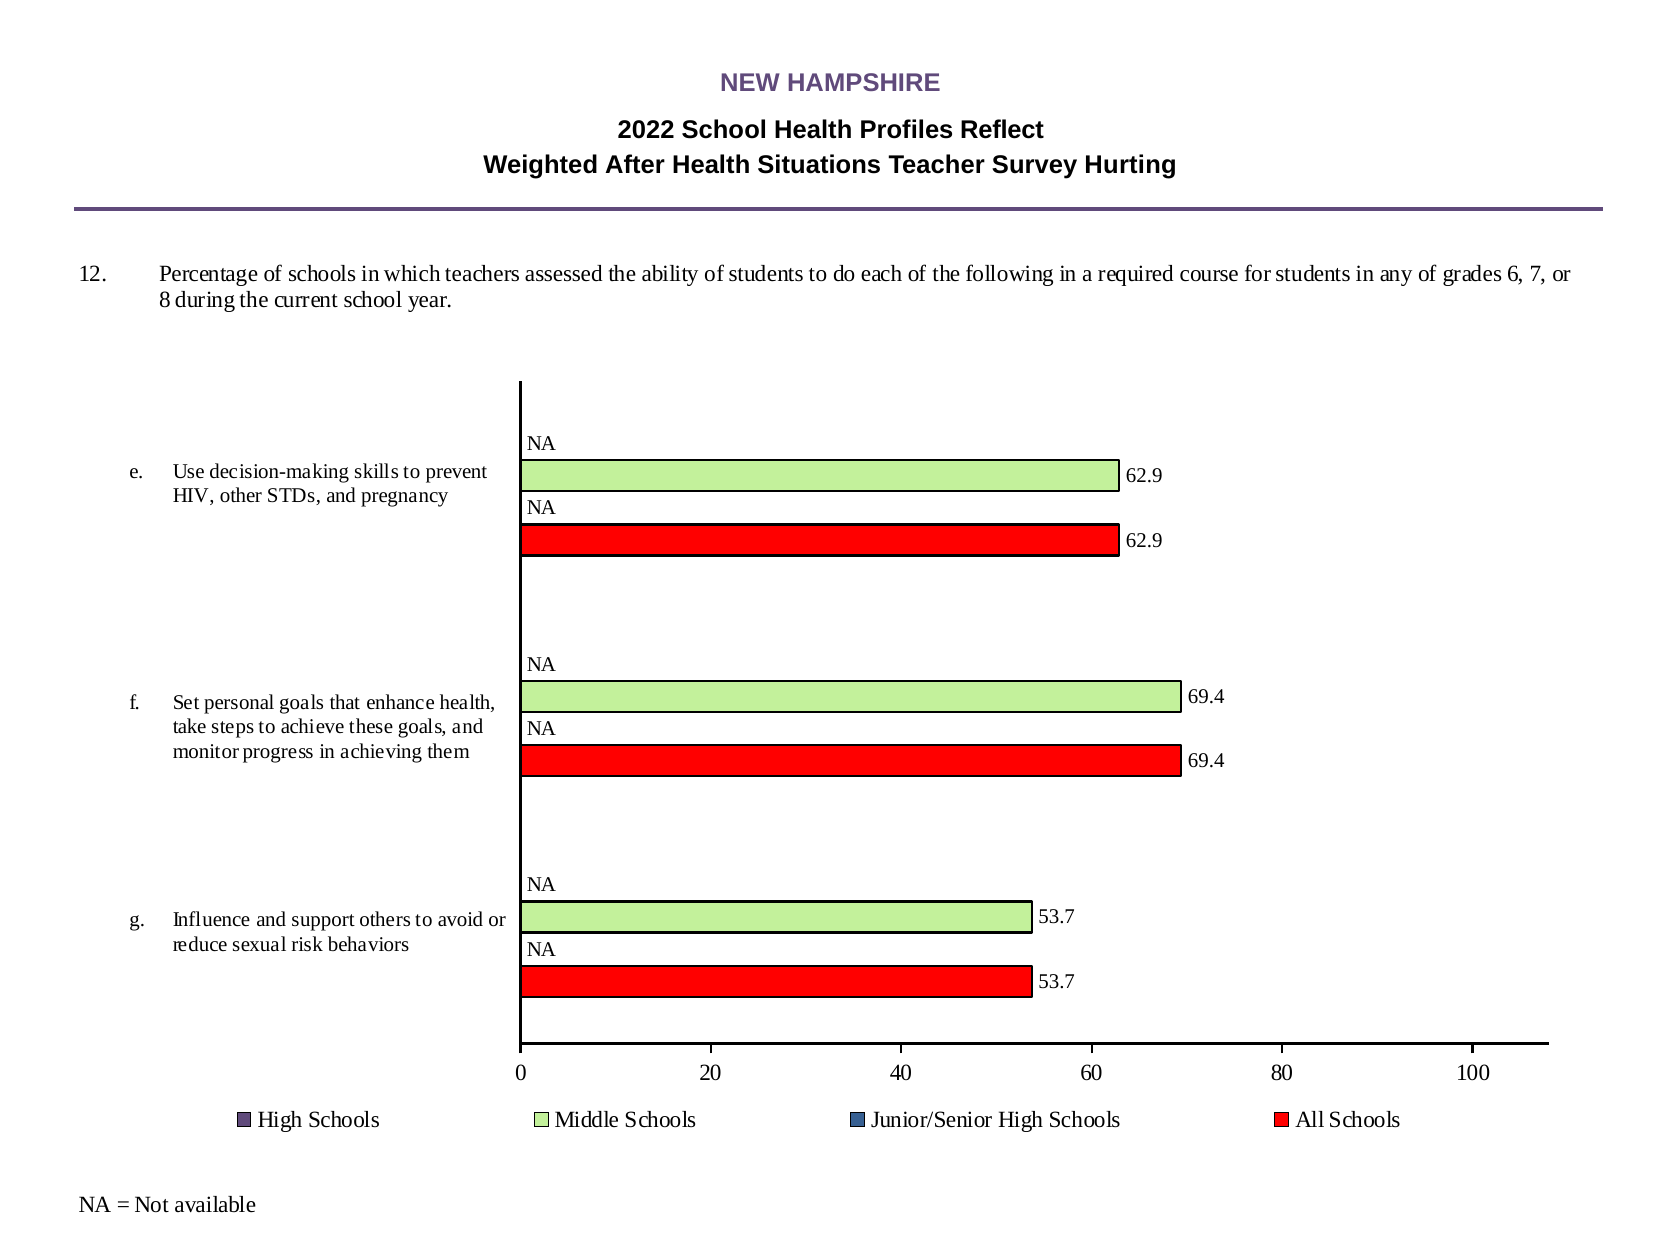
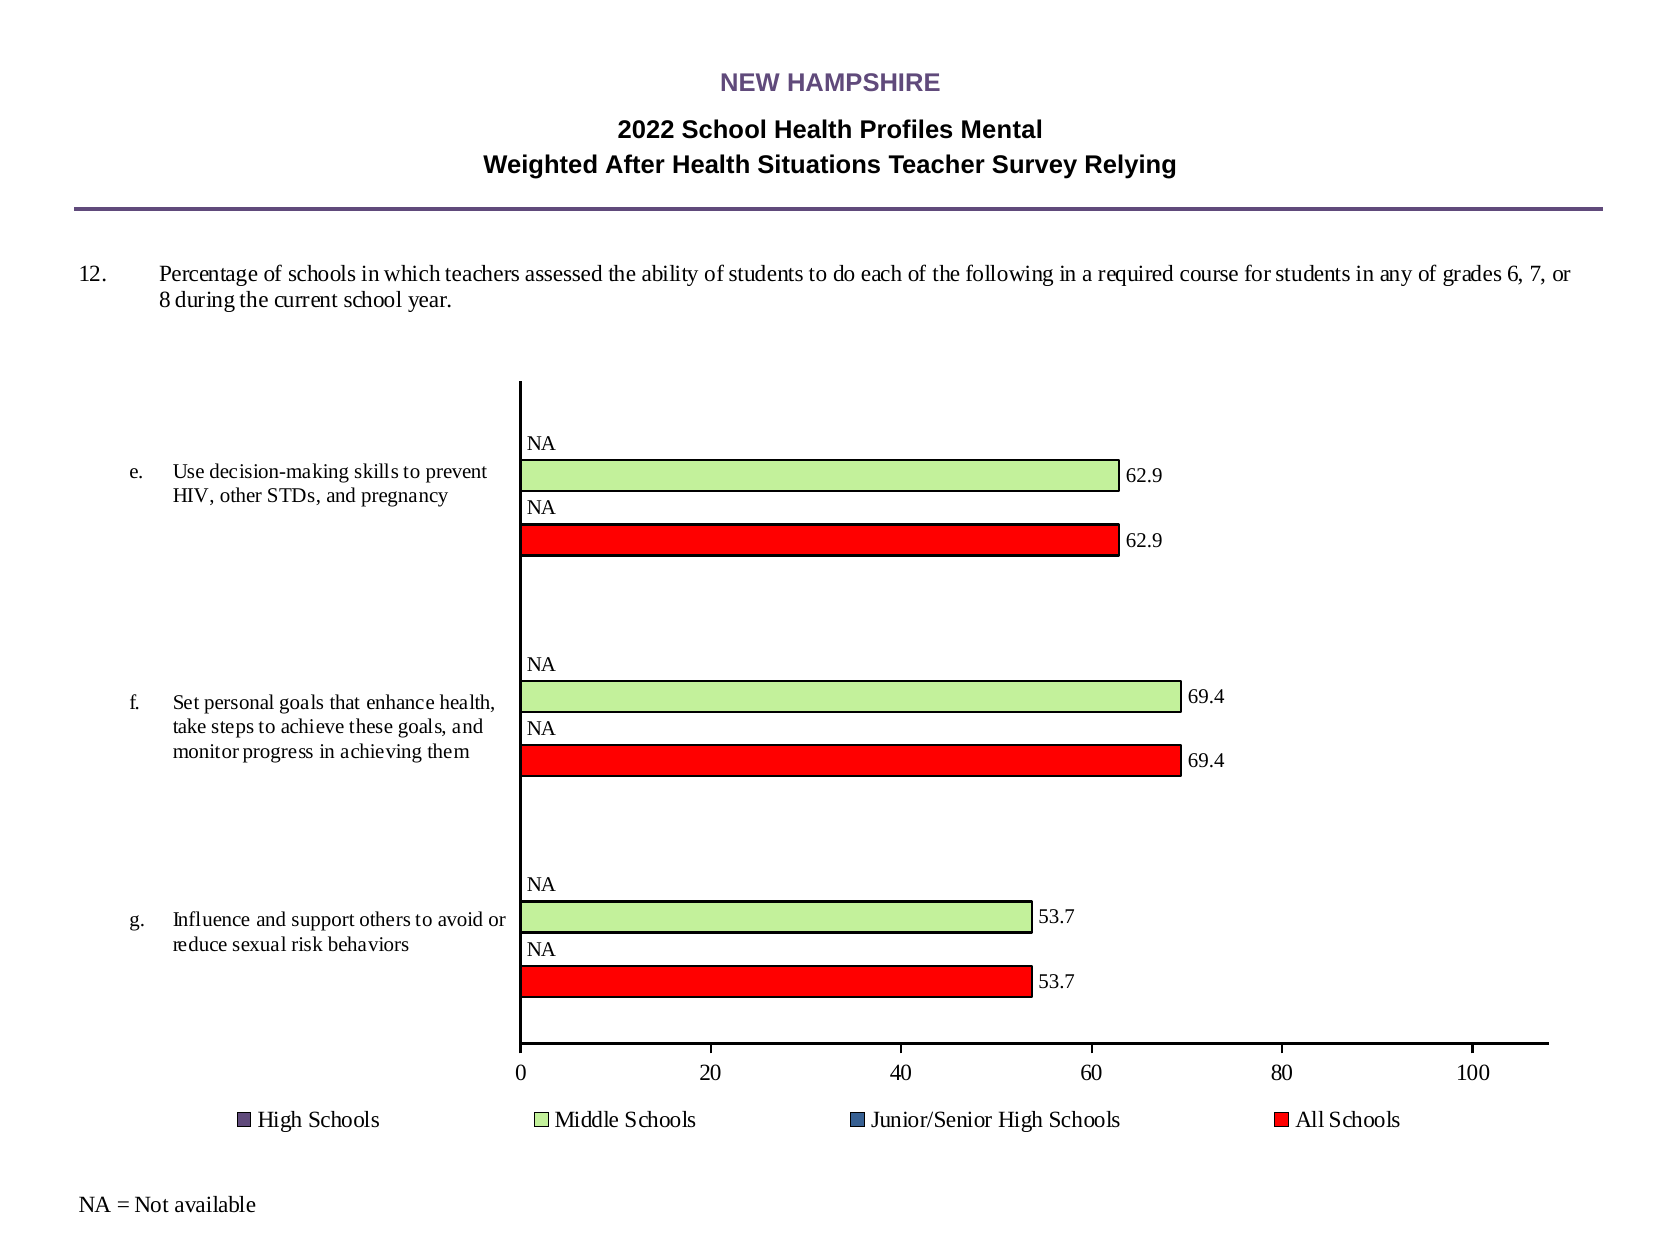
Reflect: Reflect -> Mental
Hurting: Hurting -> Relying
